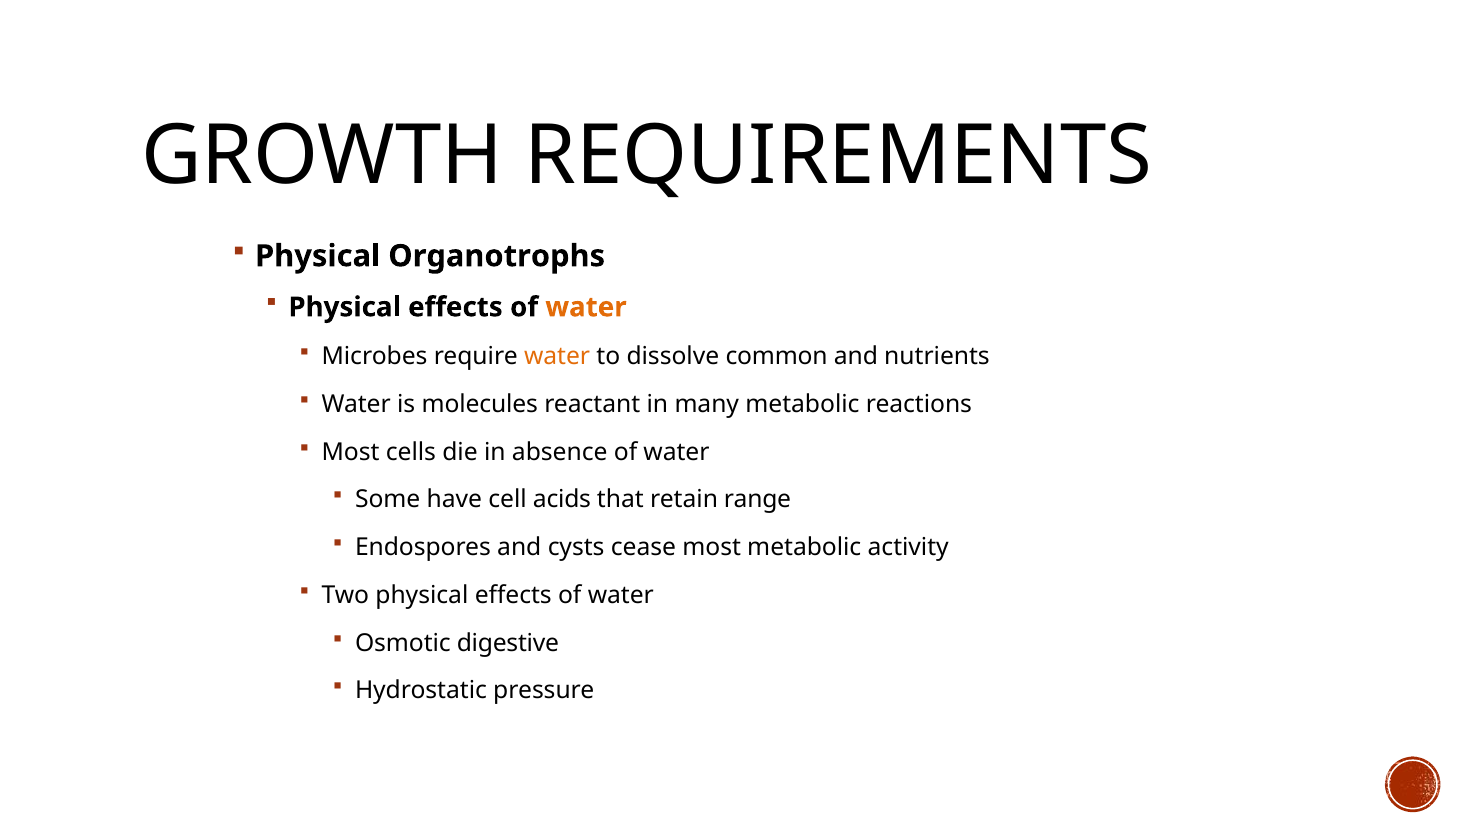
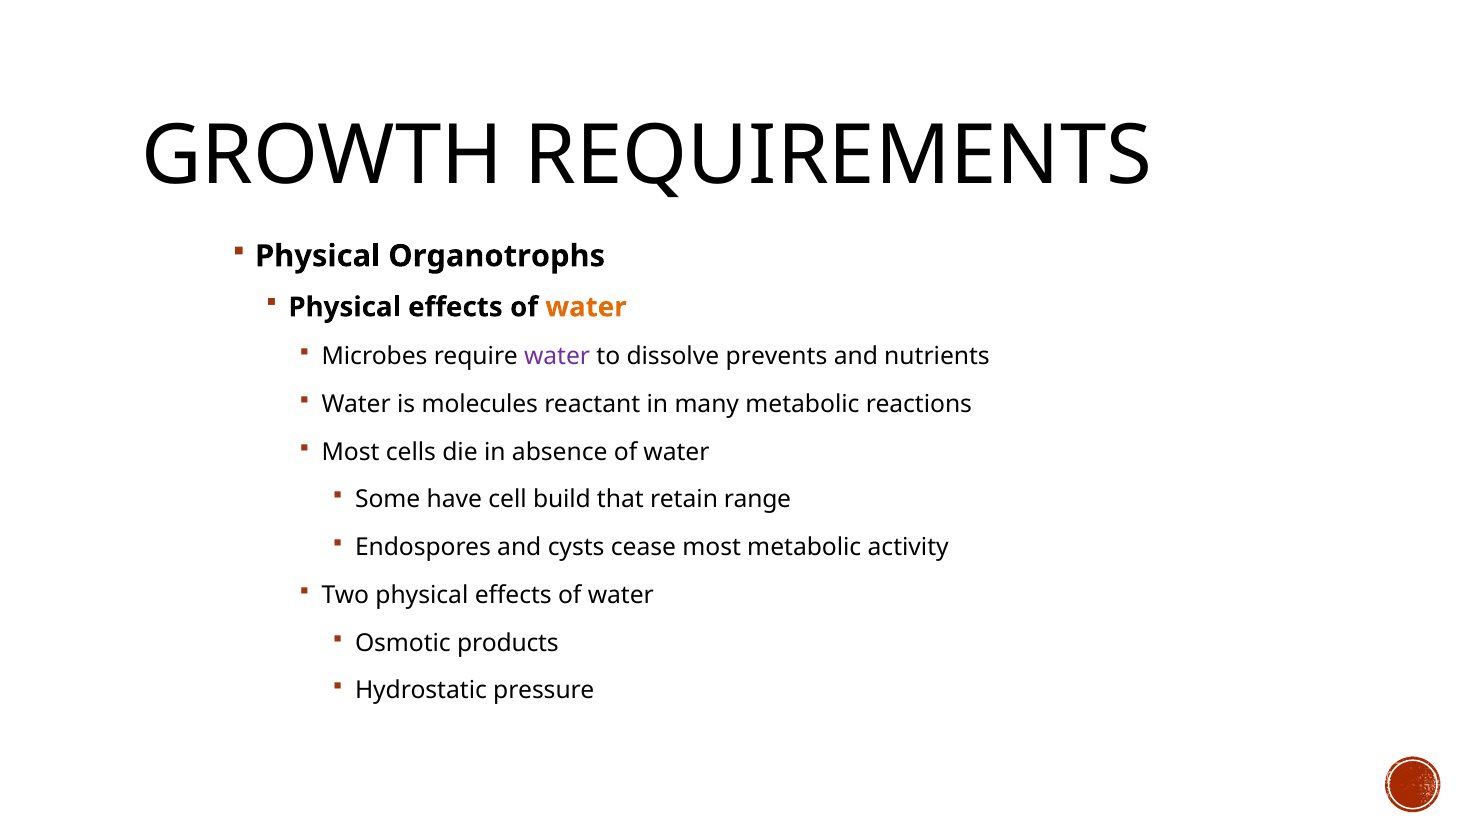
water at (557, 357) colour: orange -> purple
common: common -> prevents
acids: acids -> build
digestive: digestive -> products
